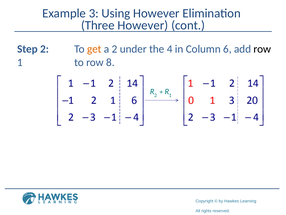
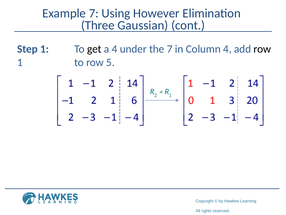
Example 3: 3 -> 7
Three However: However -> Gaussian
Step 2: 2 -> 1
get colour: orange -> black
a 2: 2 -> 4
the 4: 4 -> 7
Column 6: 6 -> 4
8: 8 -> 5
